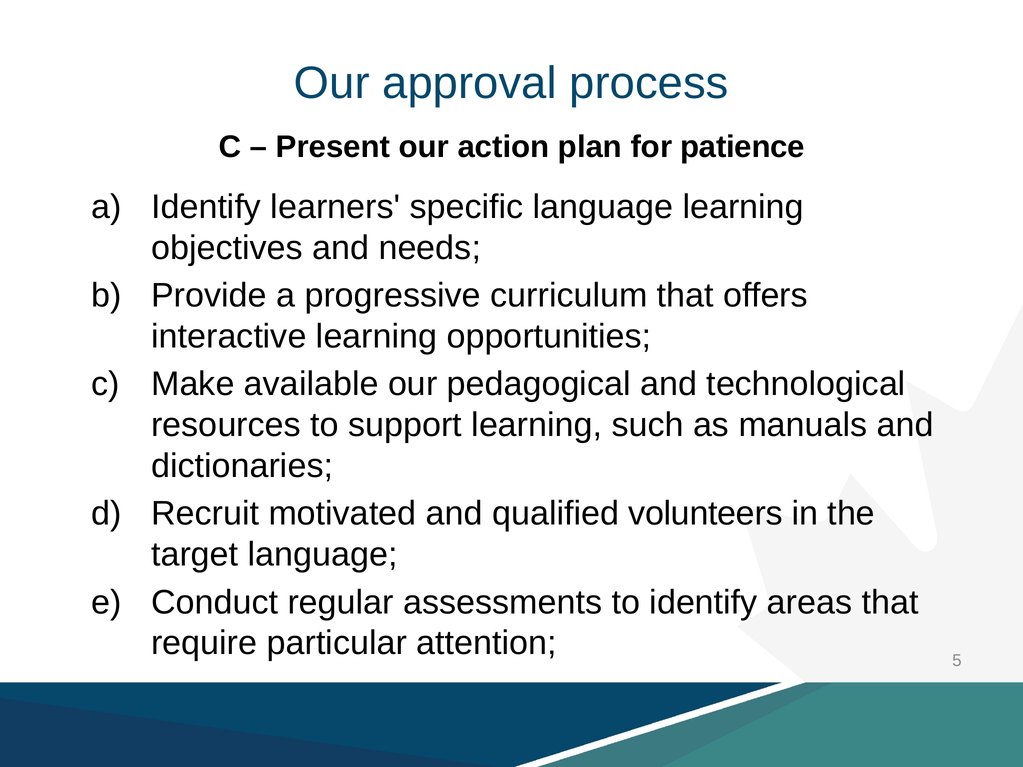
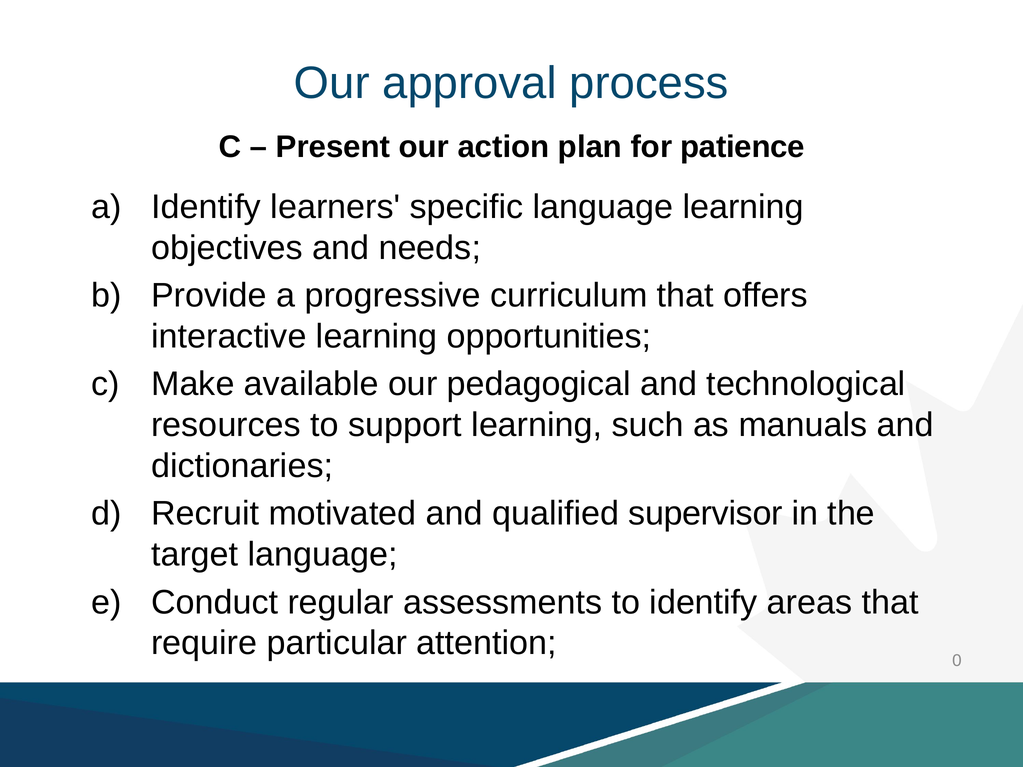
volunteers: volunteers -> supervisor
5: 5 -> 0
